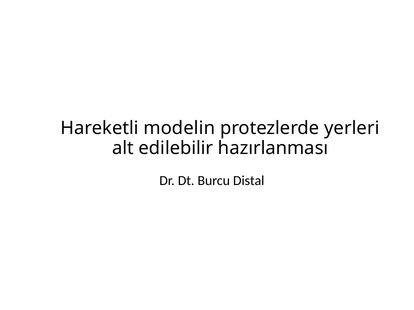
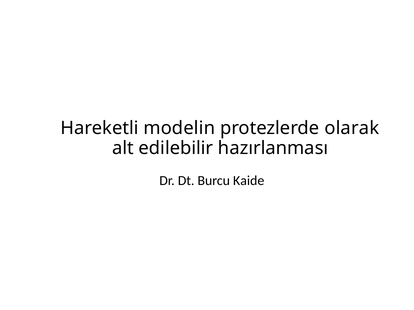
yerleri: yerleri -> olarak
Distal: Distal -> Kaide
